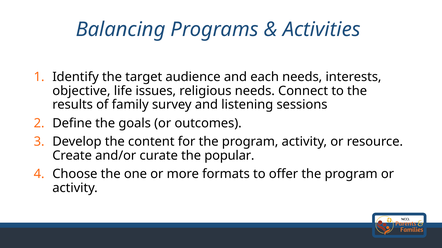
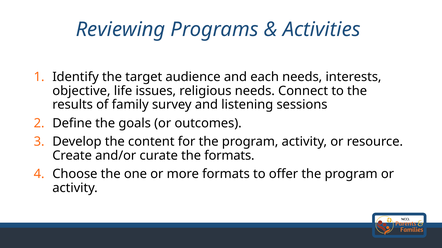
Balancing: Balancing -> Reviewing
the popular: popular -> formats
